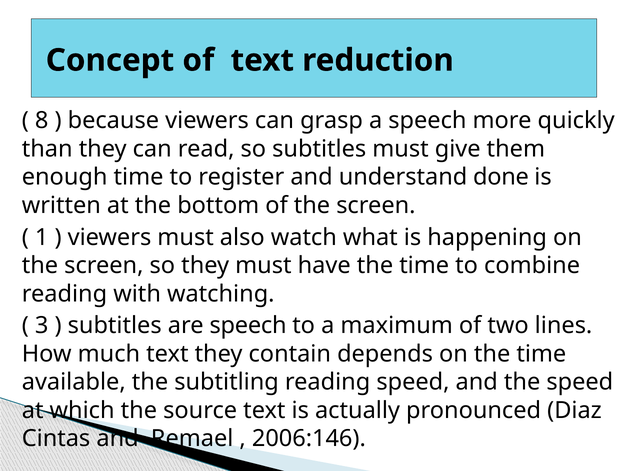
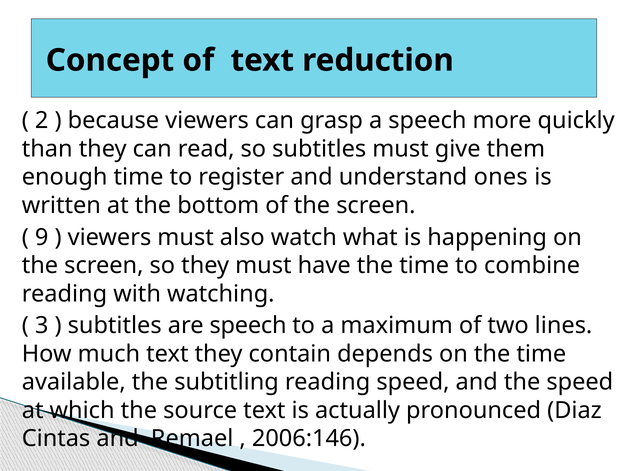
8: 8 -> 2
done: done -> ones
1: 1 -> 9
